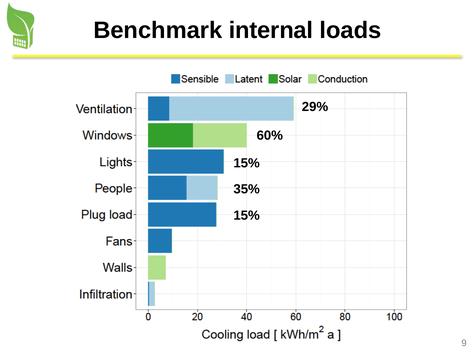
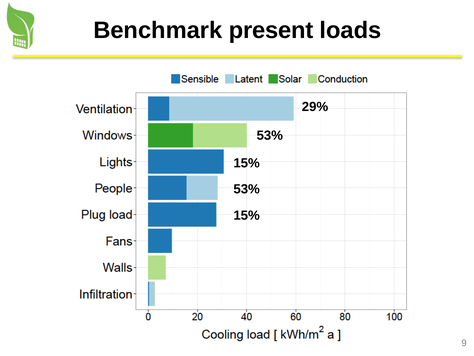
internal: internal -> present
60% at (270, 135): 60% -> 53%
35% at (247, 189): 35% -> 53%
